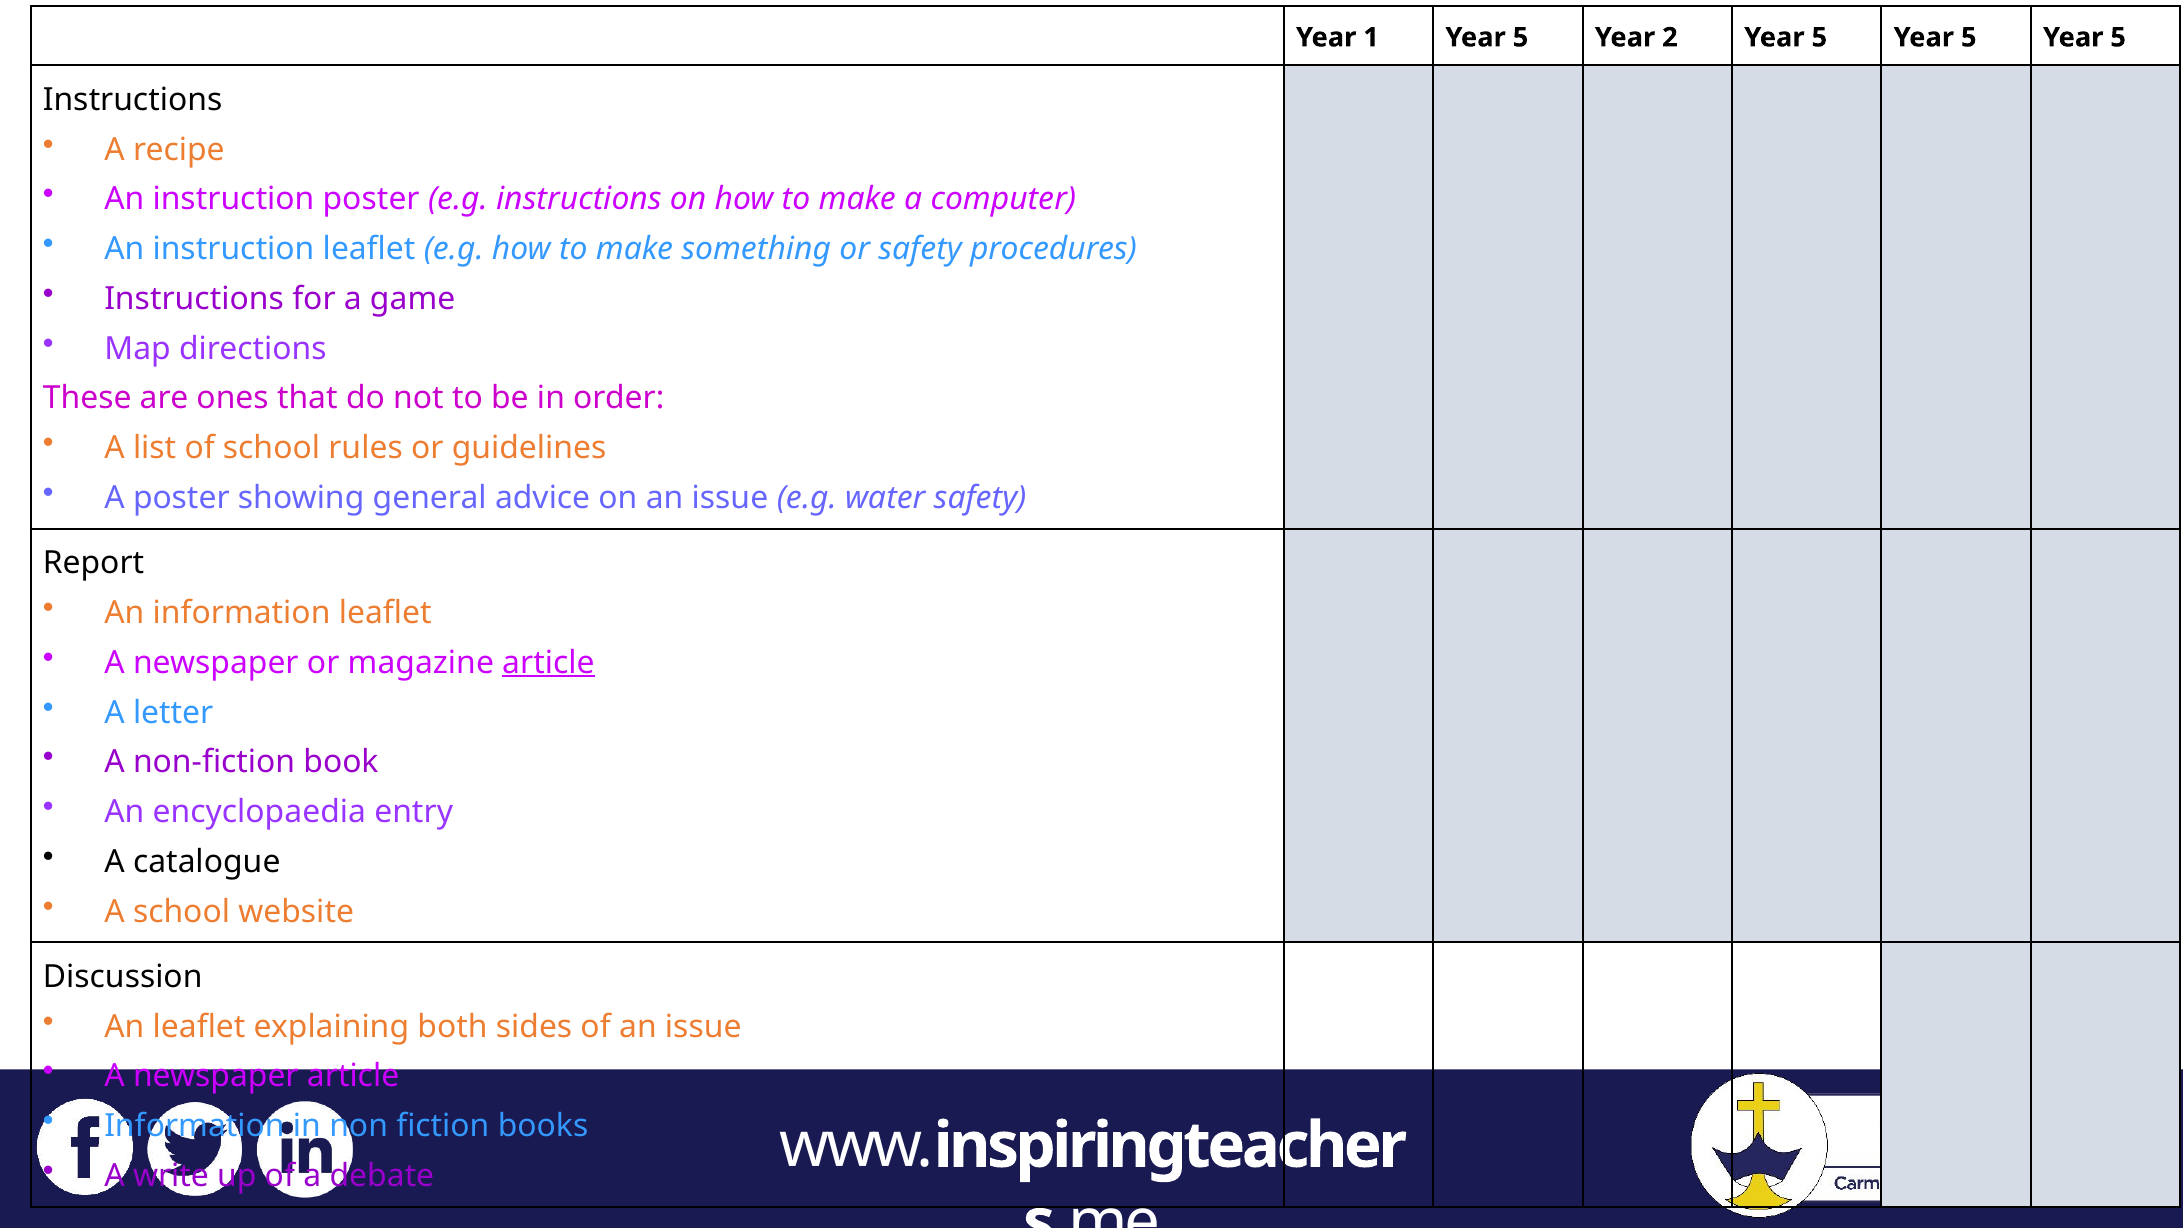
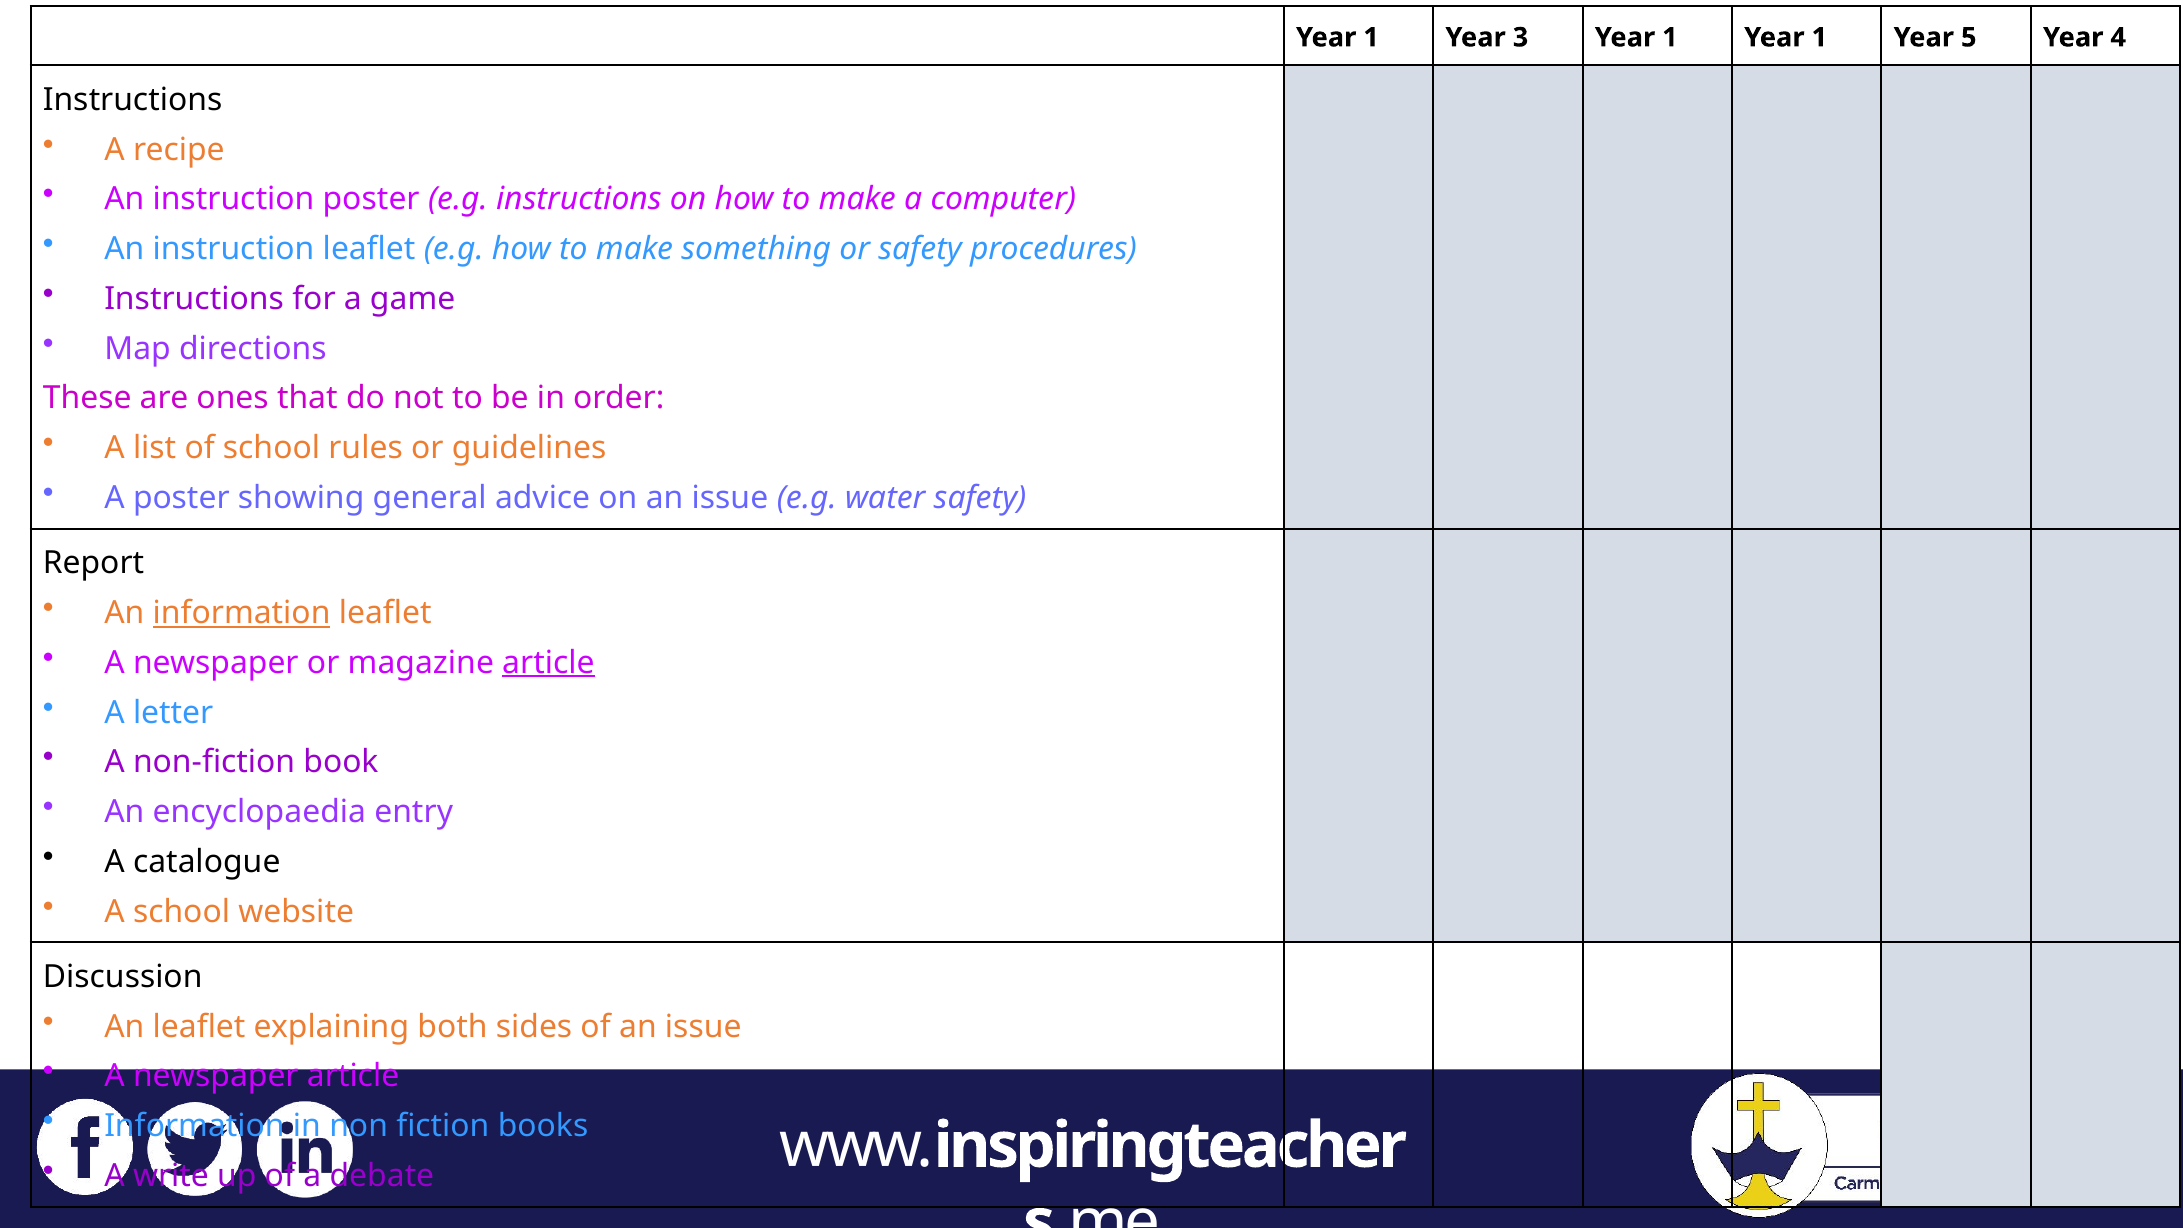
1 Year 5: 5 -> 3
2 at (1670, 37): 2 -> 1
5 at (1819, 37): 5 -> 1
5 at (2118, 37): 5 -> 4
information at (242, 613) underline: none -> present
